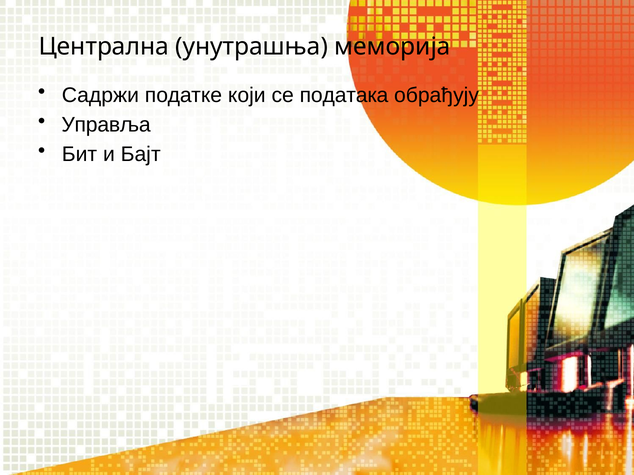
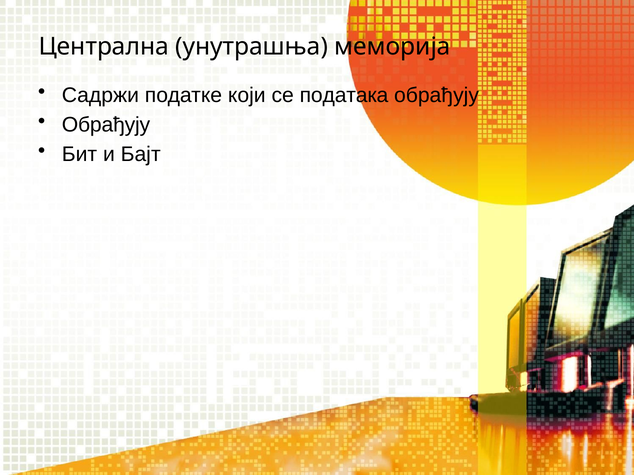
Управља at (106, 125): Управља -> Обрађују
